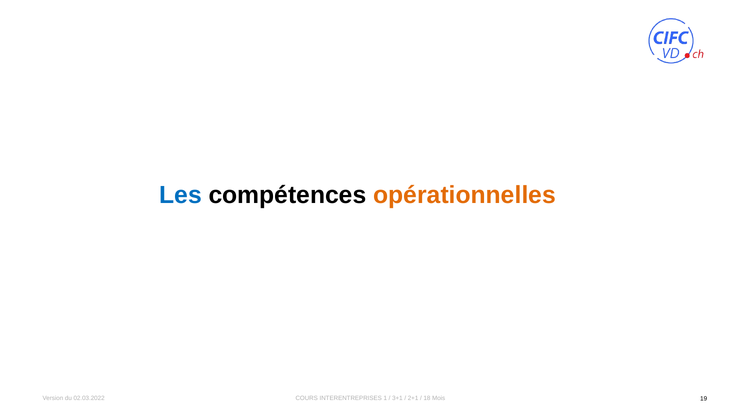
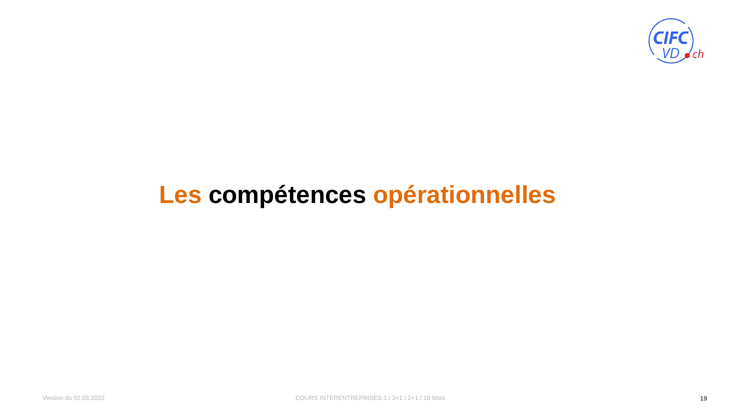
Les colour: blue -> orange
